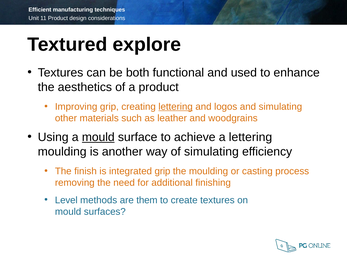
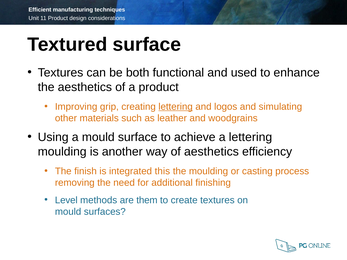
Textured explore: explore -> surface
mould at (98, 137) underline: present -> none
of simulating: simulating -> aesthetics
integrated grip: grip -> this
